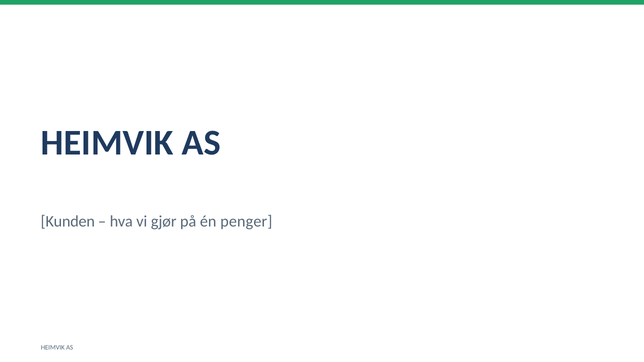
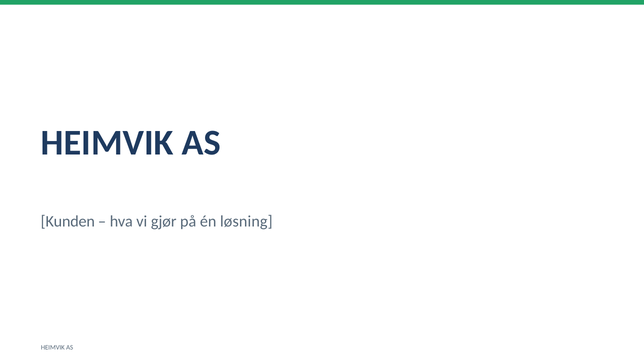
penger: penger -> løsning
